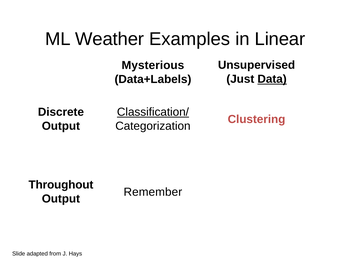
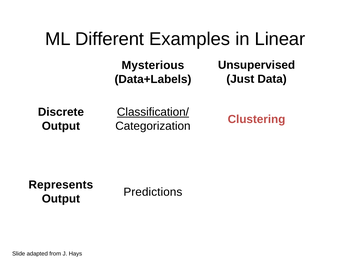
Weather: Weather -> Different
Data underline: present -> none
Throughout: Throughout -> Represents
Remember: Remember -> Predictions
